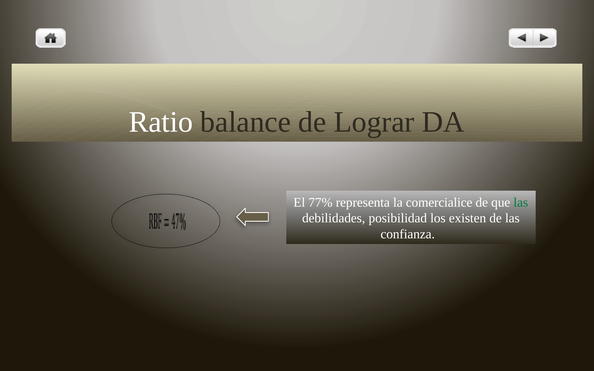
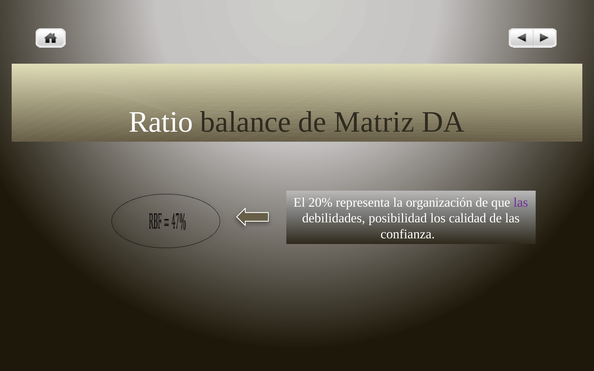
Lograr: Lograr -> Matriz
77%: 77% -> 20%
comercialice: comercialice -> organización
las at (521, 203) colour: green -> purple
existen: existen -> calidad
